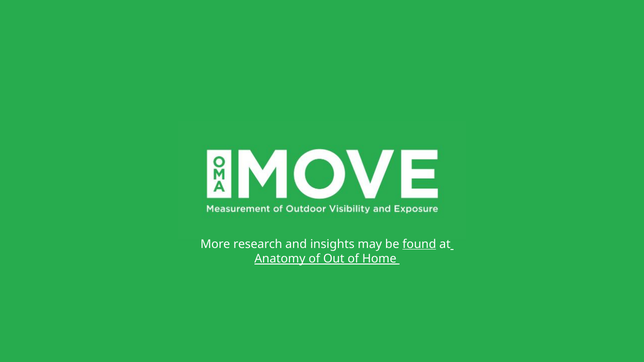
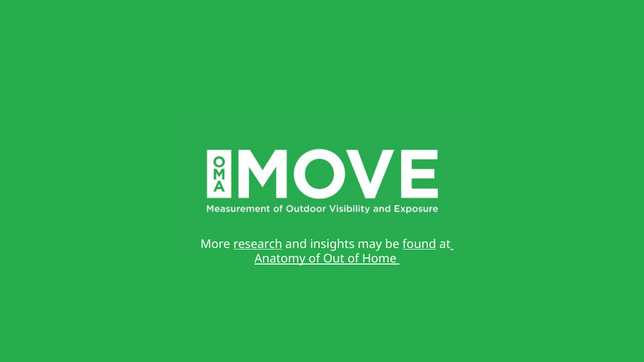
research underline: none -> present
